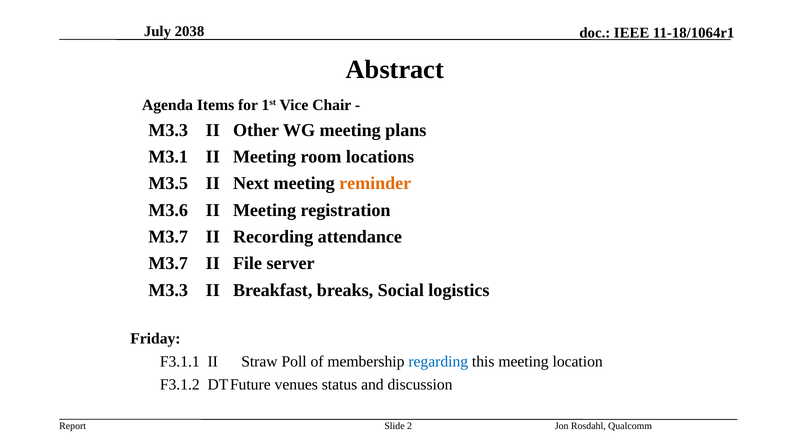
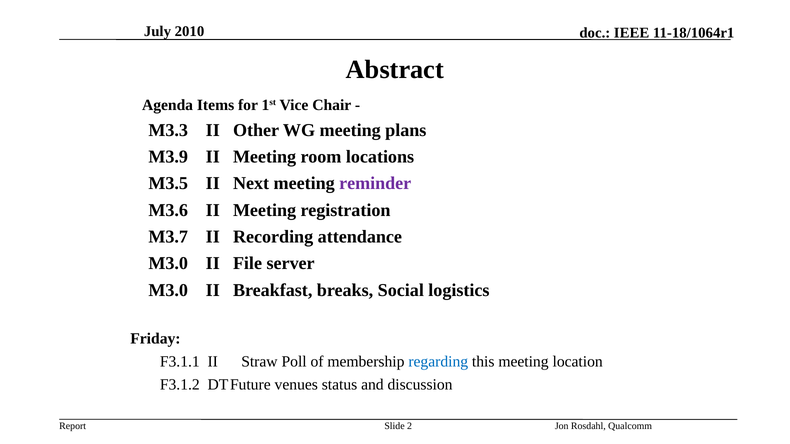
2038: 2038 -> 2010
M3.1: M3.1 -> M3.9
reminder colour: orange -> purple
M3.7 at (168, 264): M3.7 -> M3.0
M3.3 at (168, 290): M3.3 -> M3.0
